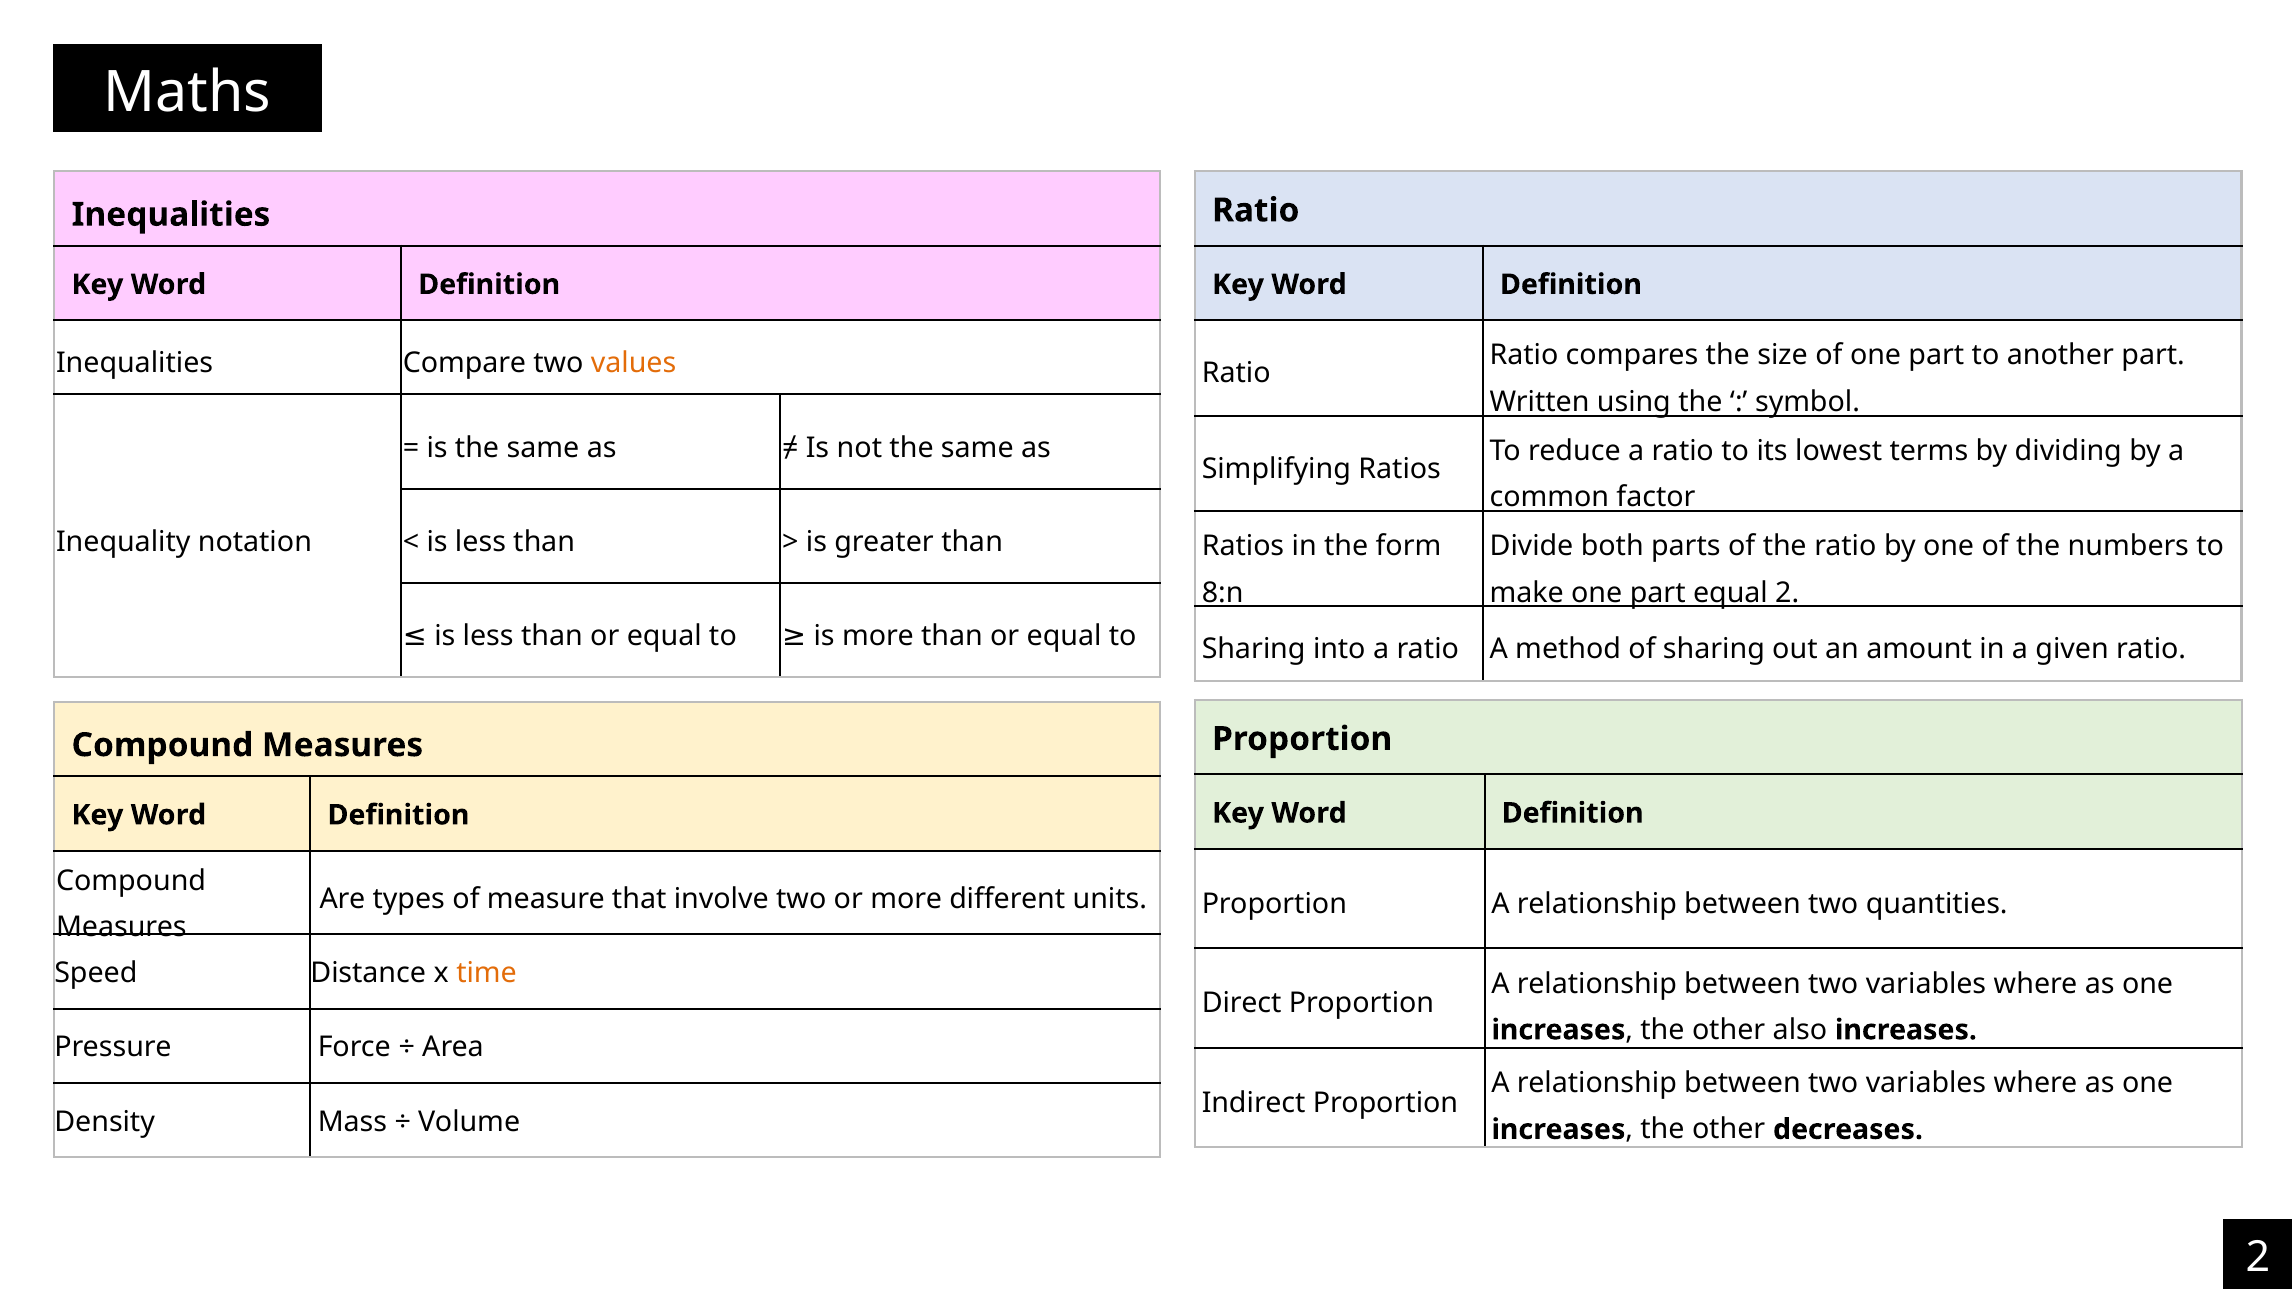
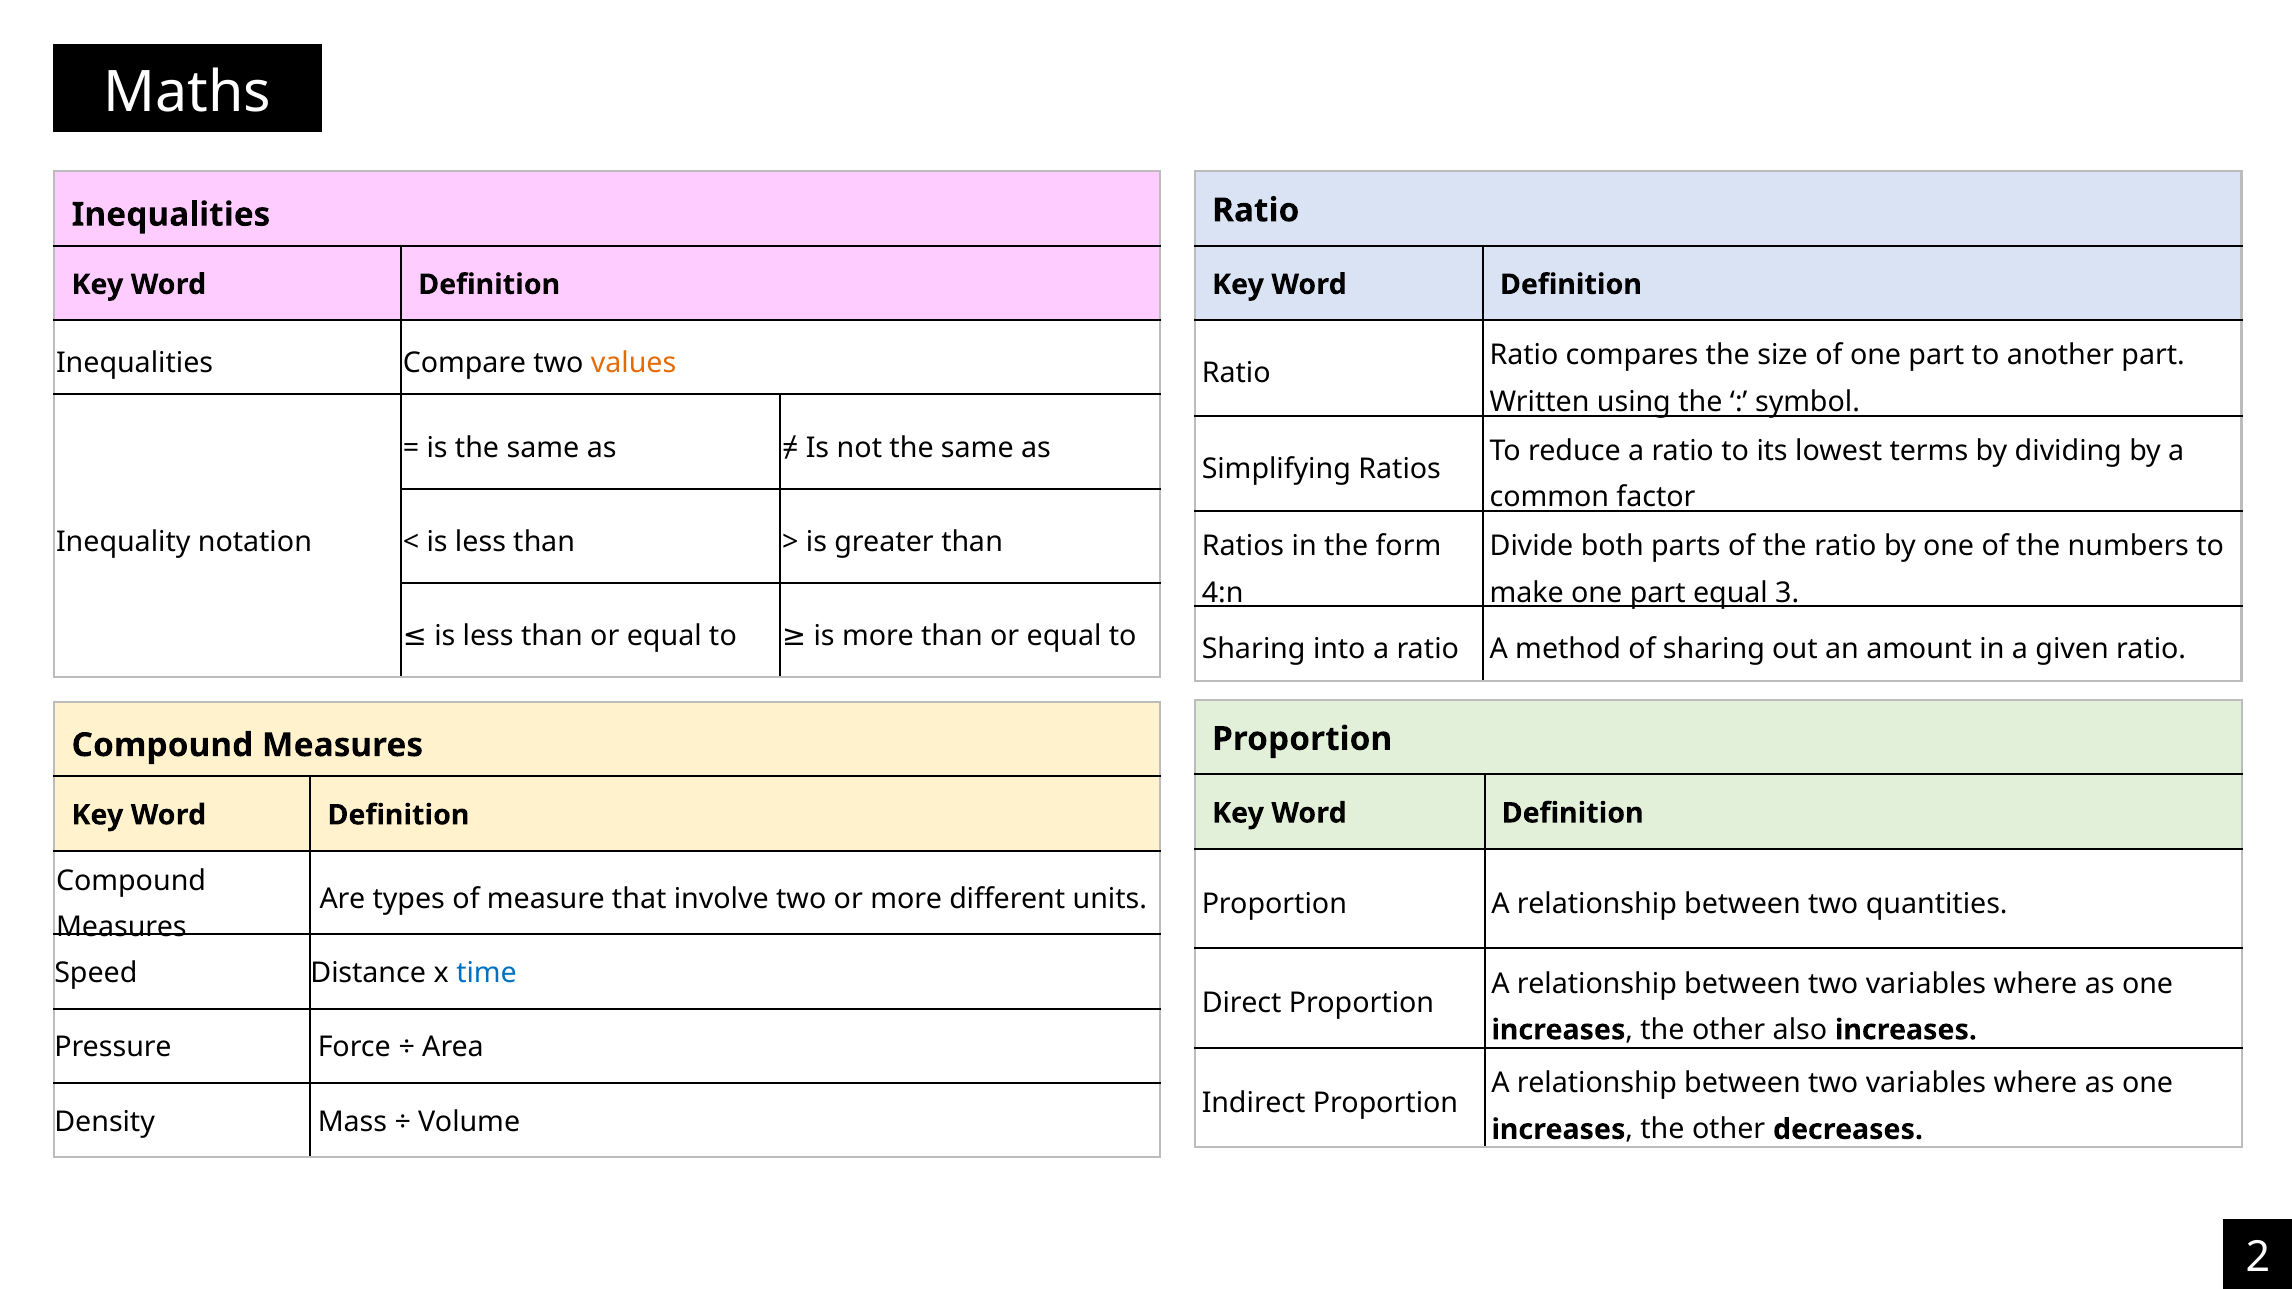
8:n: 8:n -> 4:n
equal 2: 2 -> 3
time colour: orange -> blue
